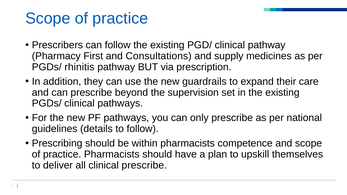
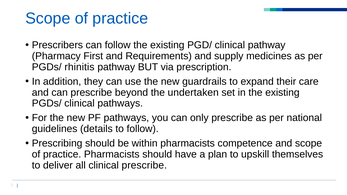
Consultations: Consultations -> Requirements
supervision: supervision -> undertaken
